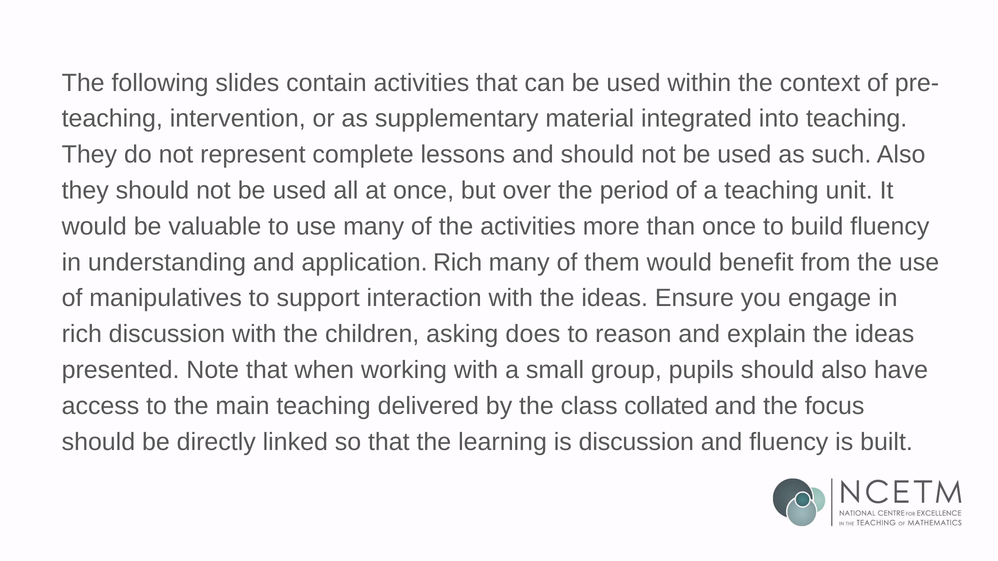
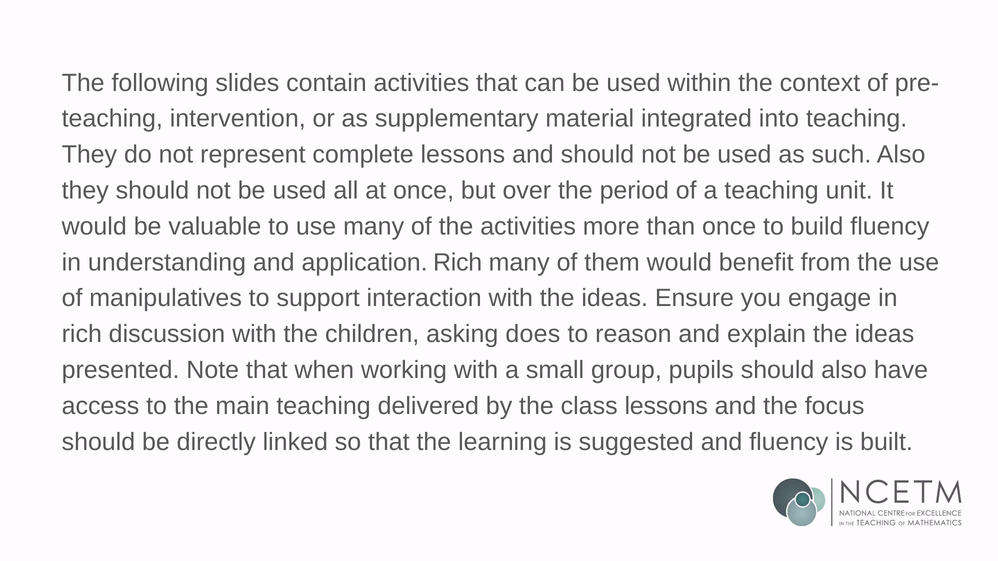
class collated: collated -> lessons
is discussion: discussion -> suggested
